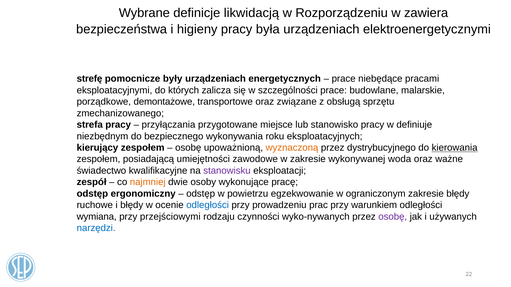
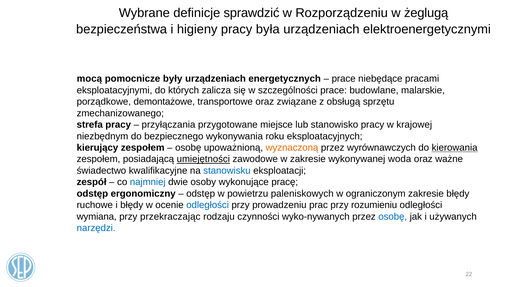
likwidacją: likwidacją -> sprawdzić
zawiera: zawiera -> żeglugą
strefę: strefę -> mocą
definiuje: definiuje -> krajowej
dystrybucyjnego: dystrybucyjnego -> wyrównawczych
umiejętności underline: none -> present
stanowisku colour: purple -> blue
najmniej colour: orange -> blue
egzekwowanie: egzekwowanie -> paleniskowych
warunkiem: warunkiem -> rozumieniu
przejściowymi: przejściowymi -> przekraczając
osobę at (393, 217) colour: purple -> blue
